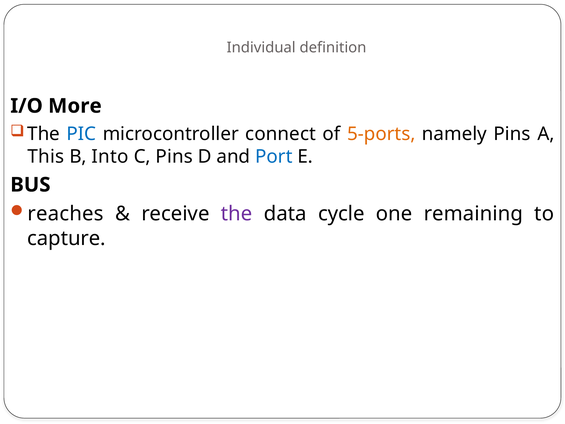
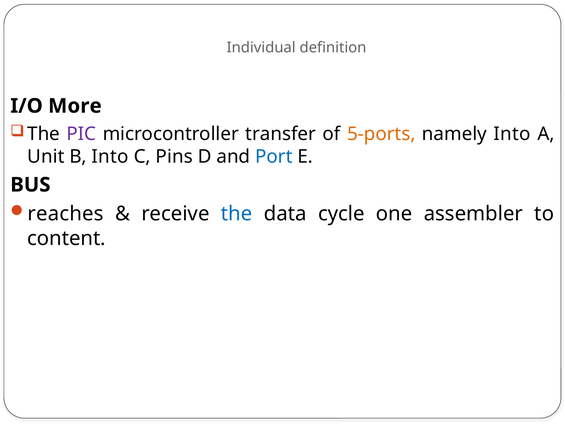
PIC colour: blue -> purple
connect: connect -> transfer
namely Pins: Pins -> Into
This: This -> Unit
the at (237, 214) colour: purple -> blue
remaining: remaining -> assembler
capture: capture -> content
